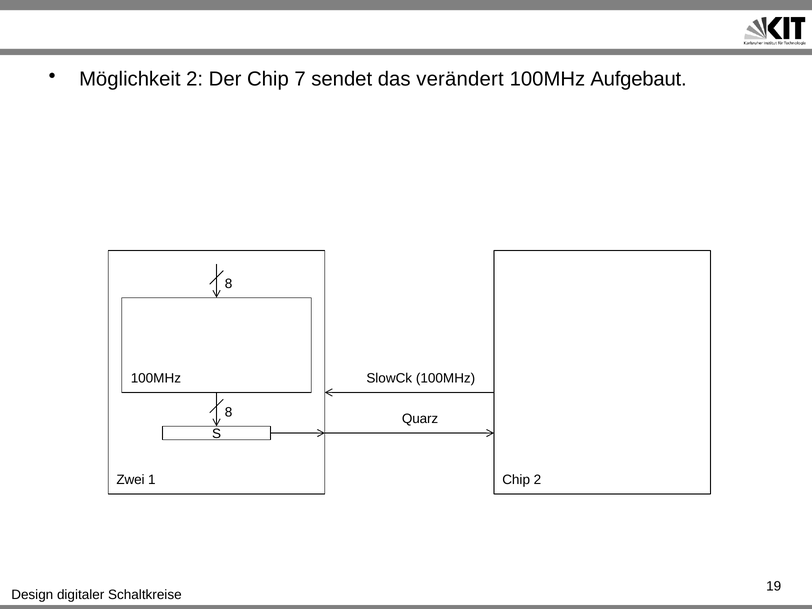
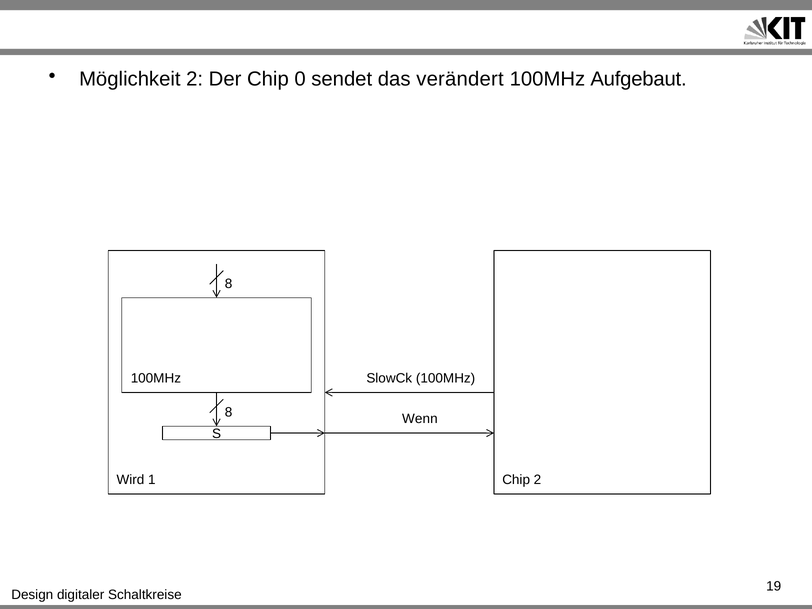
7: 7 -> 0
Quarz: Quarz -> Wenn
Zwei: Zwei -> Wird
